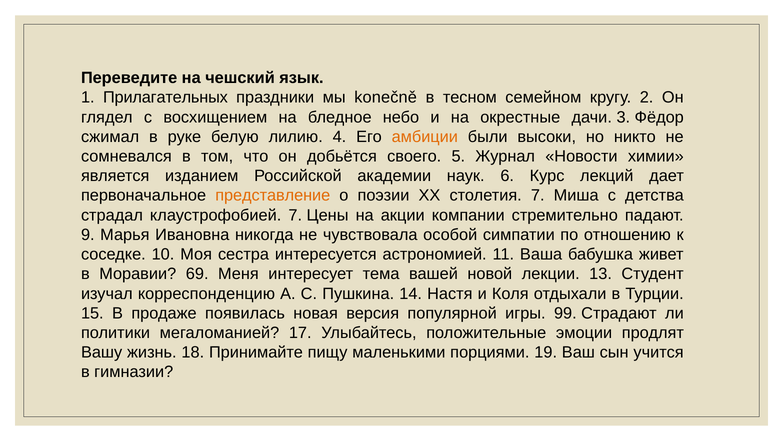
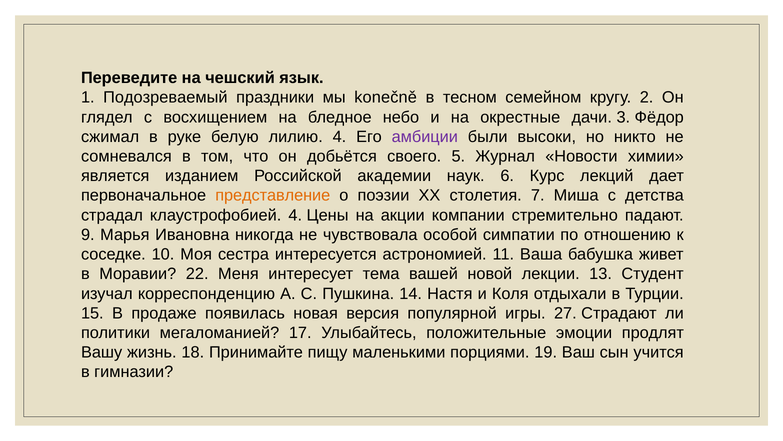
Прилагательных: Прилагательных -> Подозреваемый
амбиции colour: orange -> purple
клаустрофобией 7: 7 -> 4
69: 69 -> 22
99: 99 -> 27
